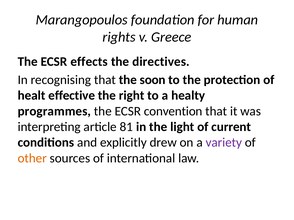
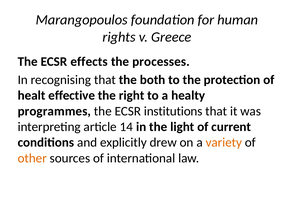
directives: directives -> processes
soon: soon -> both
convention: convention -> institutions
81: 81 -> 14
variety colour: purple -> orange
